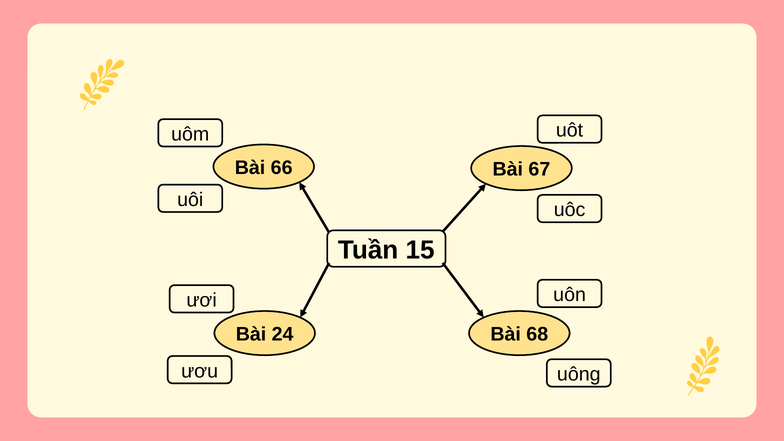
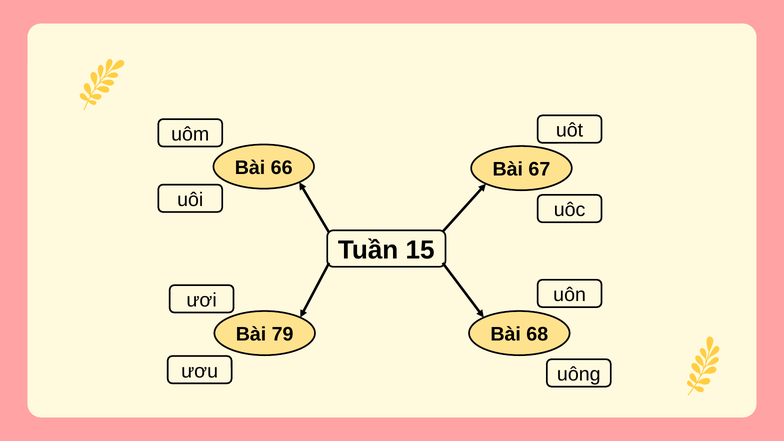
24: 24 -> 79
